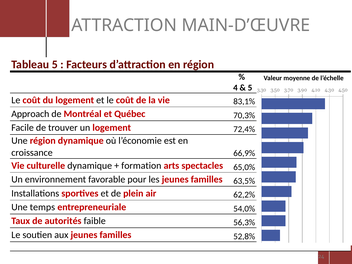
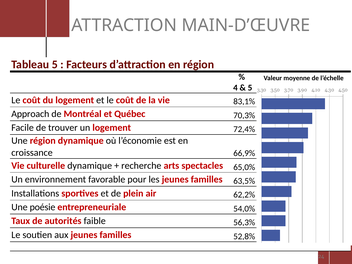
formation: formation -> recherche
temps: temps -> poésie
